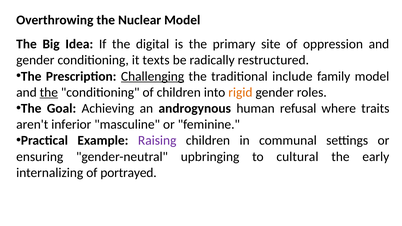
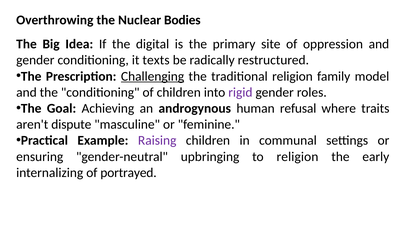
Nuclear Model: Model -> Bodies
traditional include: include -> religion
the at (49, 92) underline: present -> none
rigid colour: orange -> purple
inferior: inferior -> dispute
to cultural: cultural -> religion
